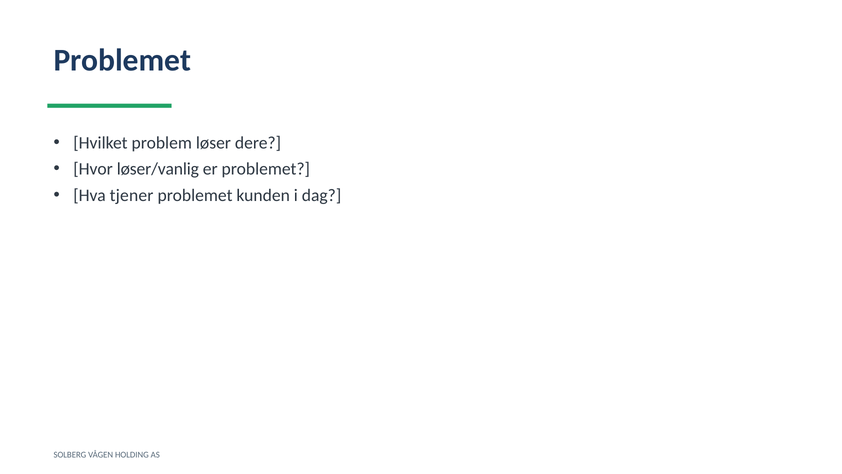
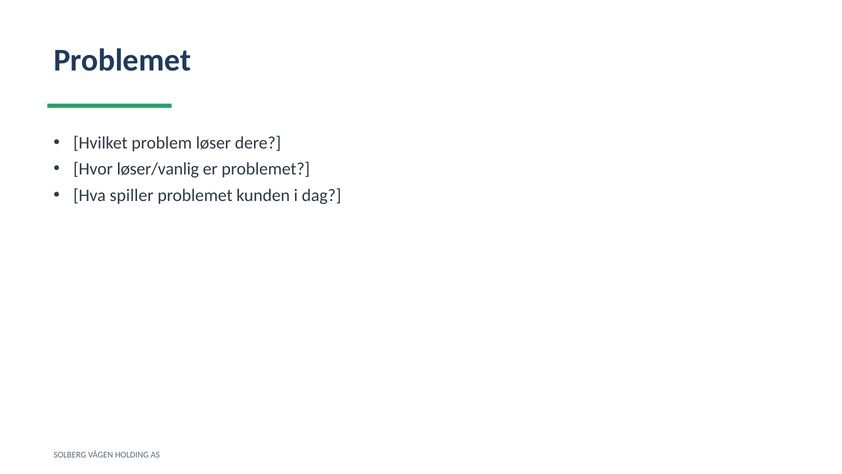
tjener: tjener -> spiller
